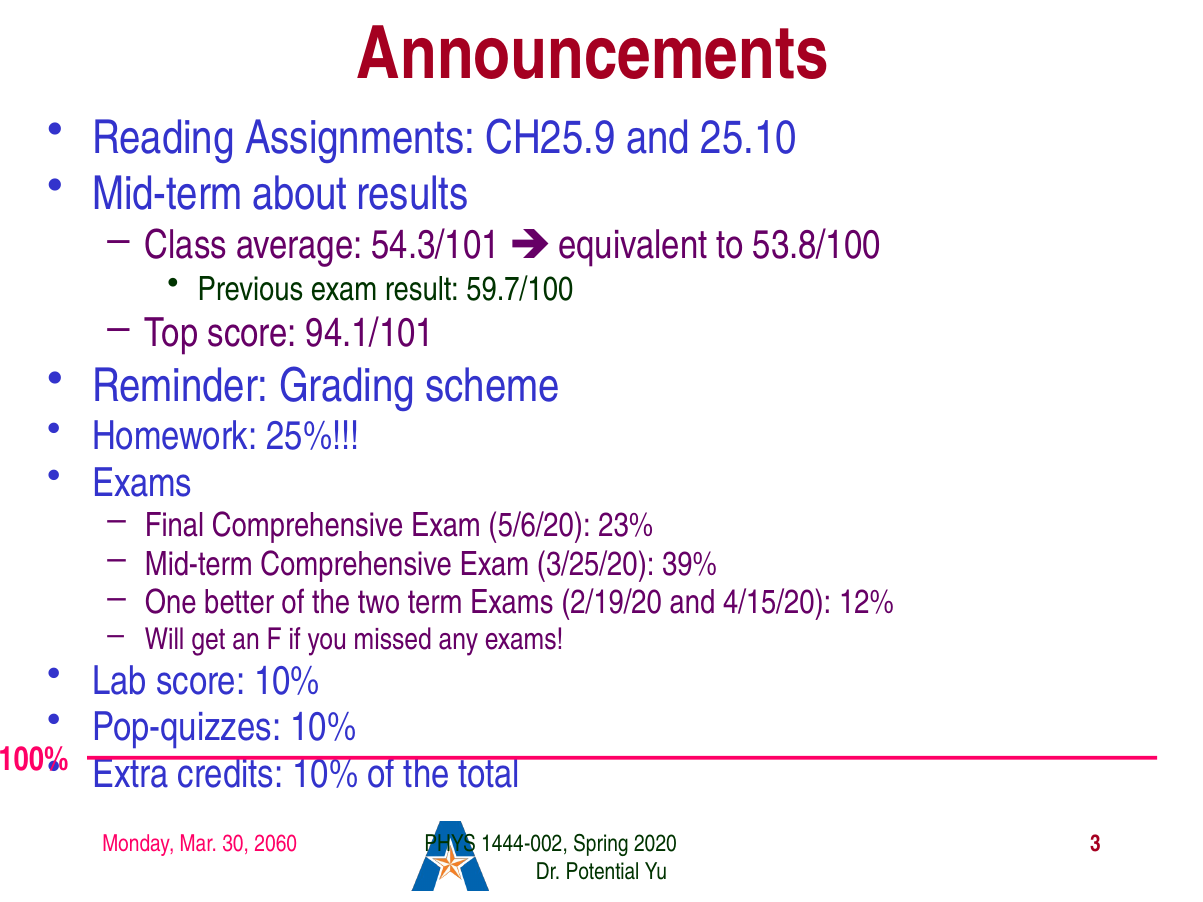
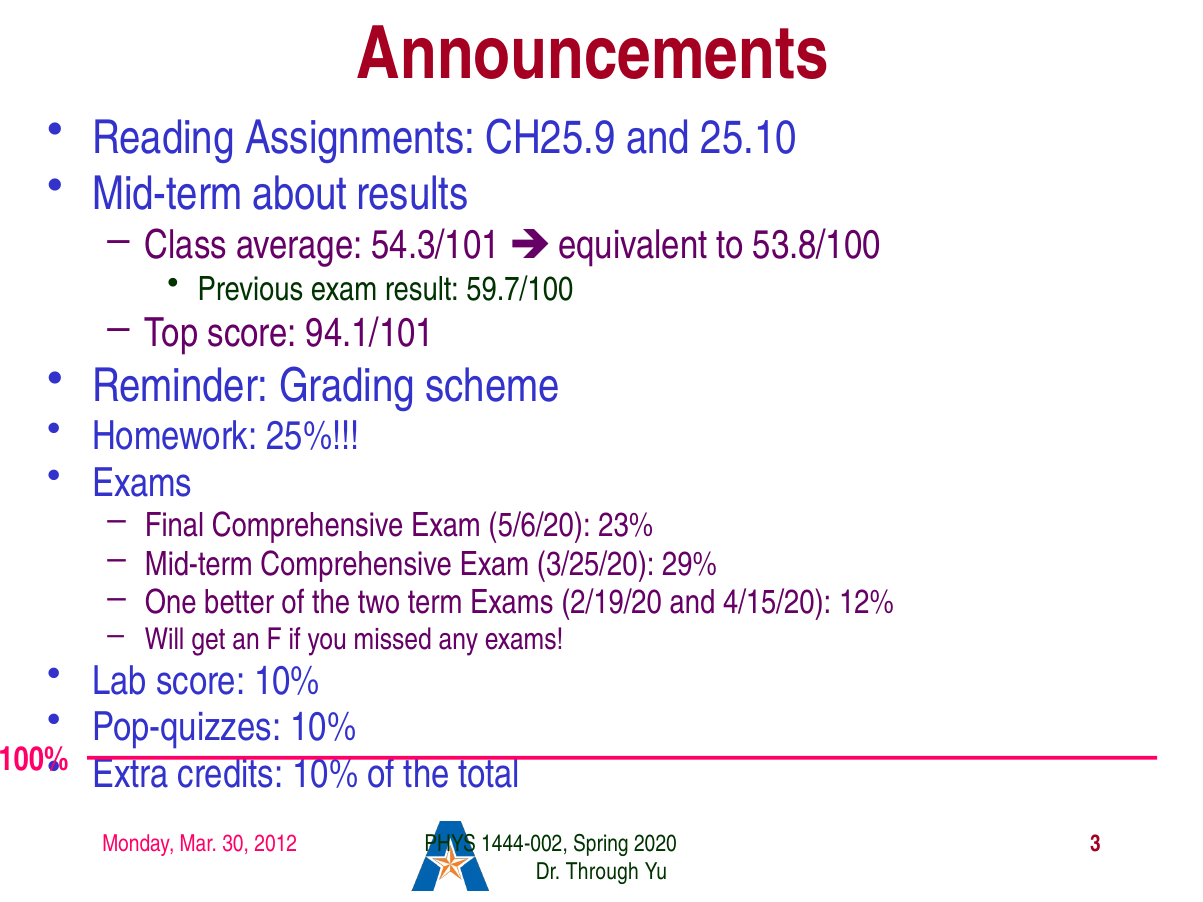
39%: 39% -> 29%
2060: 2060 -> 2012
Potential: Potential -> Through
